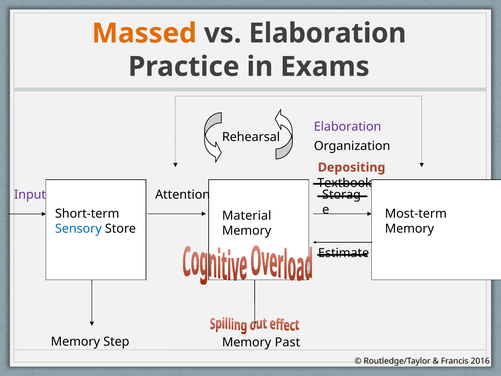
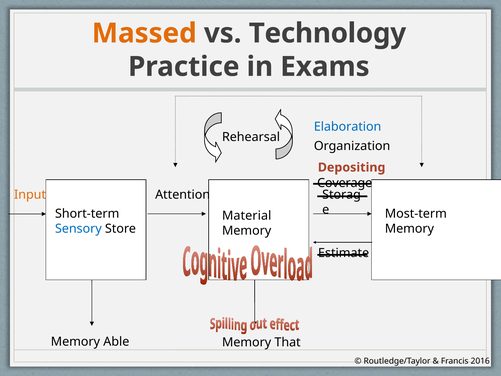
vs Elaboration: Elaboration -> Technology
Elaboration at (348, 127) colour: purple -> blue
Textbook: Textbook -> Coverage
Input colour: purple -> orange
Step: Step -> Able
Past: Past -> That
